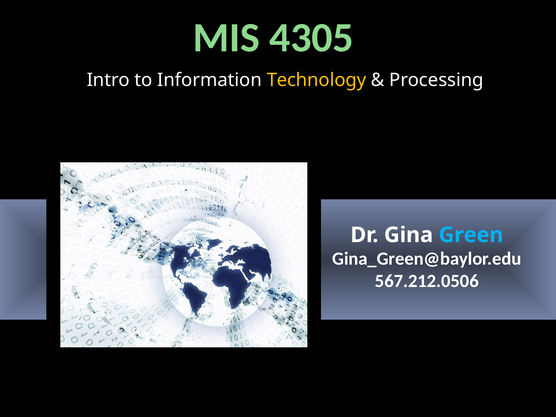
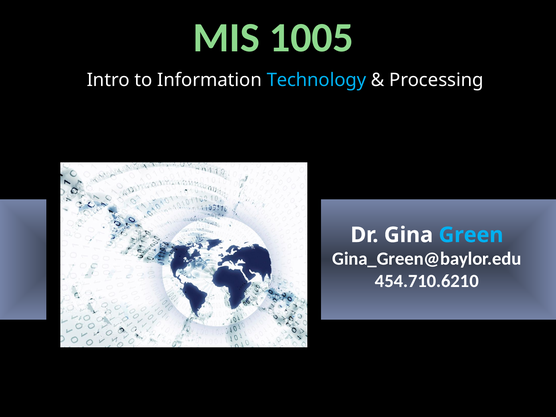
4305: 4305 -> 1005
Technology colour: yellow -> light blue
567.212.0506: 567.212.0506 -> 454.710.6210
